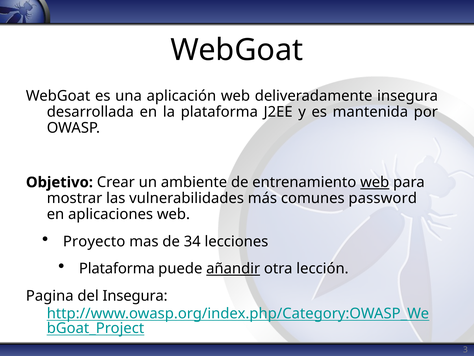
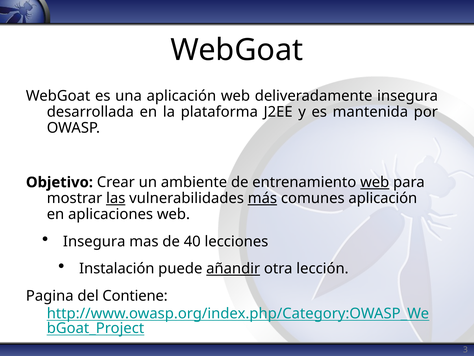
las underline: none -> present
más underline: none -> present
comunes password: password -> aplicación
Proyecto at (94, 241): Proyecto -> Insegura
34: 34 -> 40
Plataforma at (117, 268): Plataforma -> Instalación
del Insegura: Insegura -> Contiene
